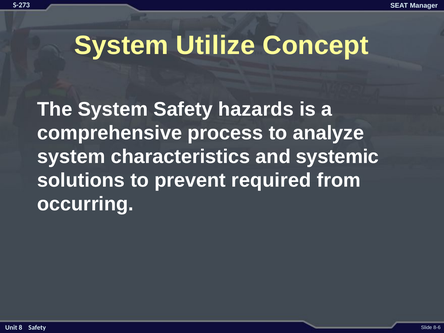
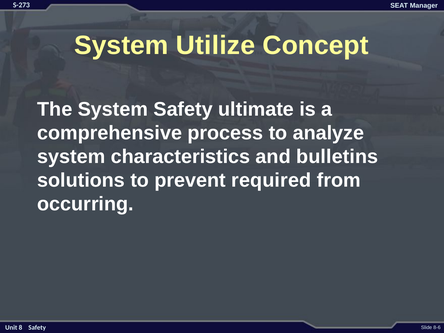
hazards: hazards -> ultimate
systemic: systemic -> bulletins
